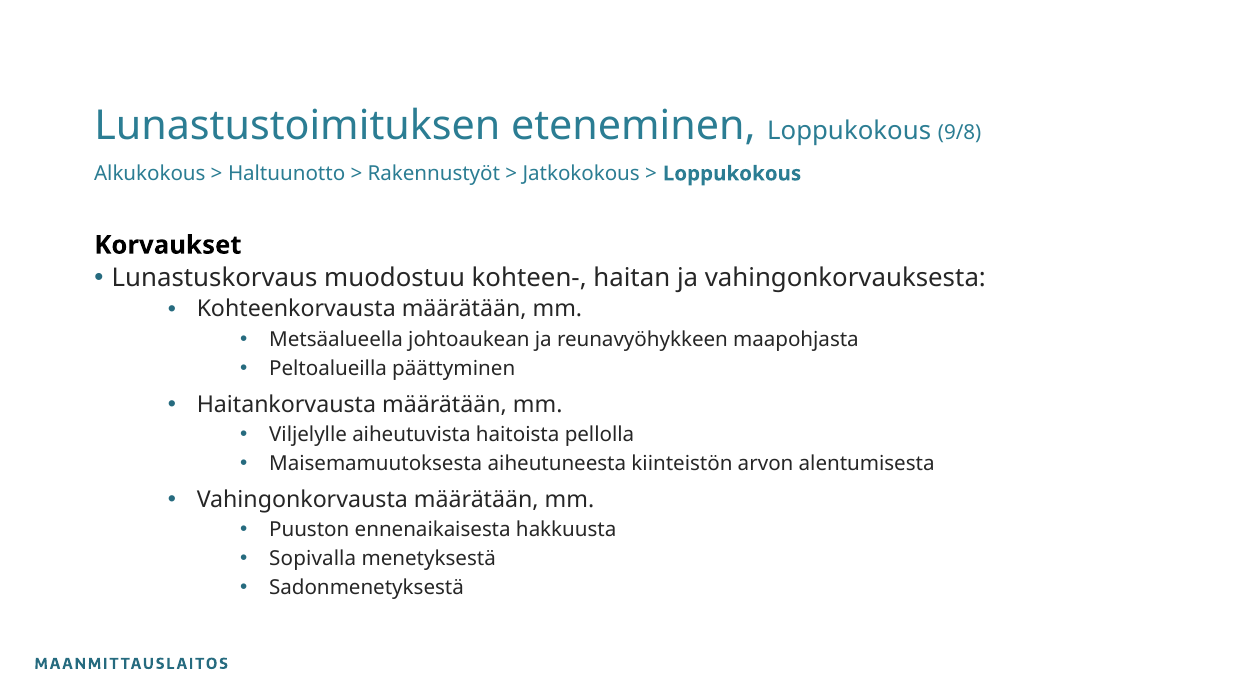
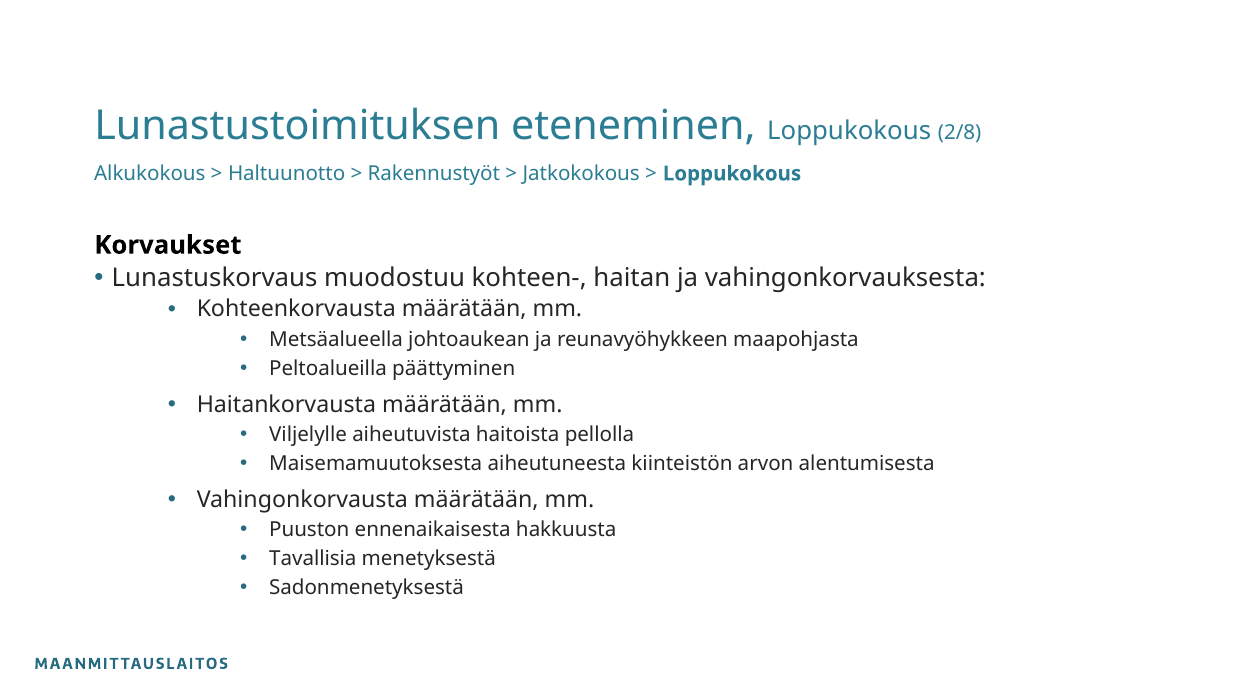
9/8: 9/8 -> 2/8
Sopivalla: Sopivalla -> Tavallisia
